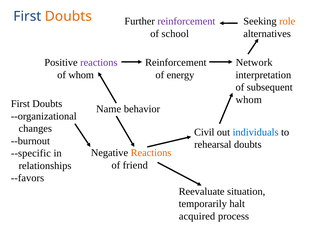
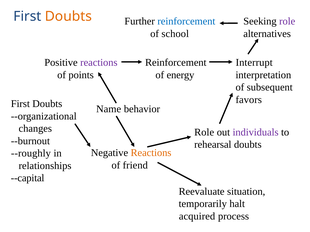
reinforcement at (186, 21) colour: purple -> blue
role at (287, 21) colour: orange -> purple
Network: Network -> Interrupt
of whom: whom -> points
whom at (249, 100): whom -> favors
Civil at (204, 132): Civil -> Role
individuals colour: blue -> purple
--specific: --specific -> --roughly
--favors: --favors -> --capital
